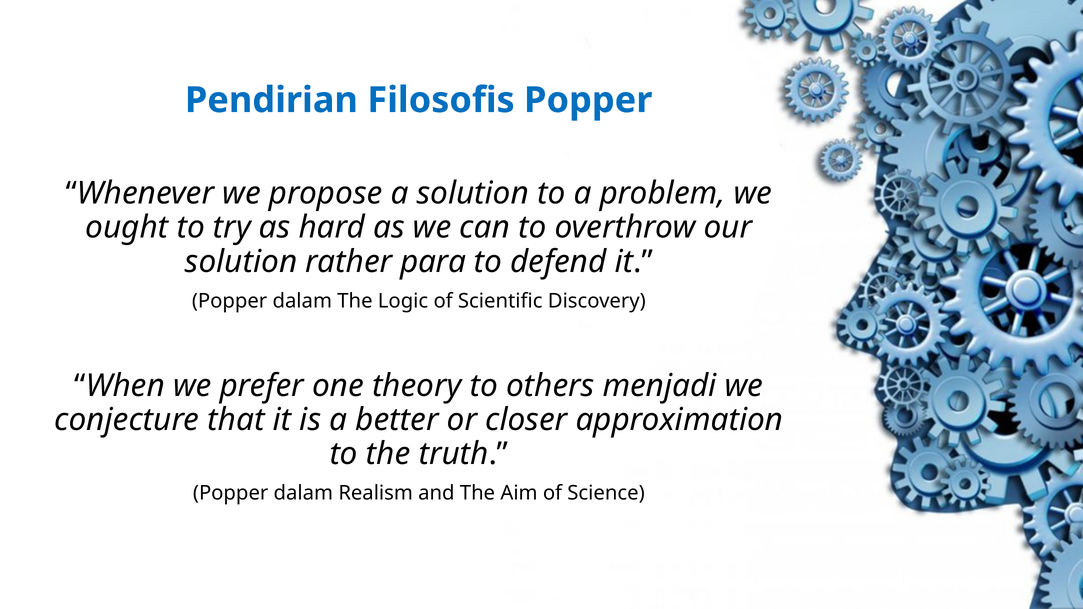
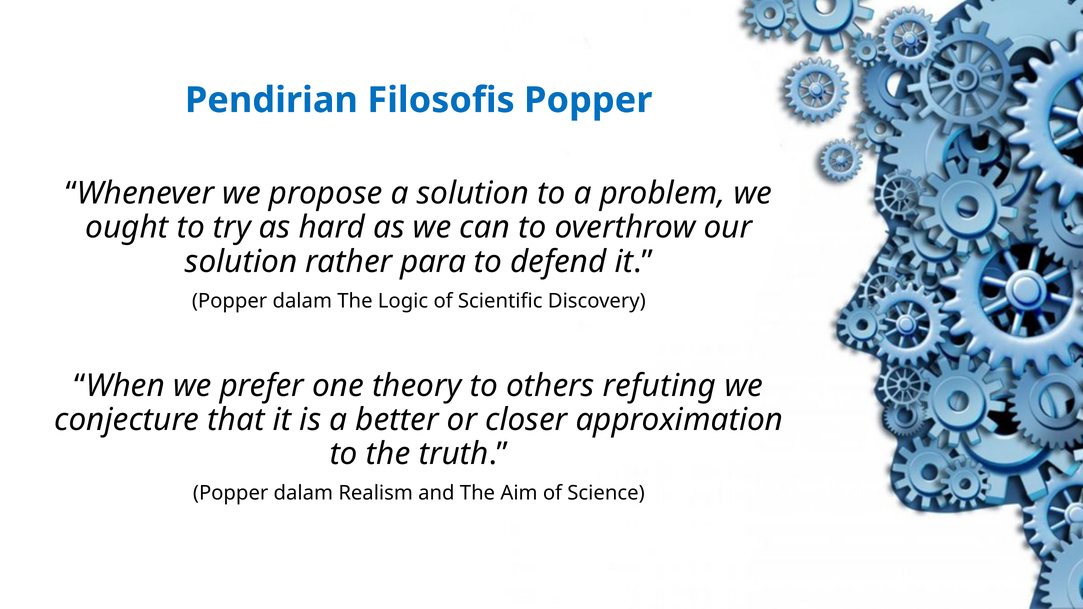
menjadi: menjadi -> refuting
